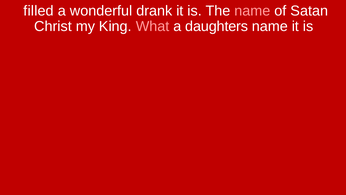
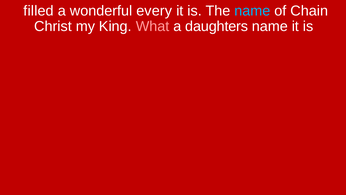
drank: drank -> every
name at (252, 11) colour: pink -> light blue
Satan: Satan -> Chain
